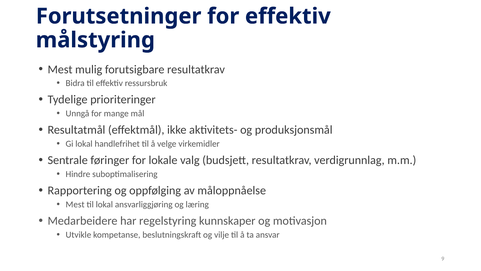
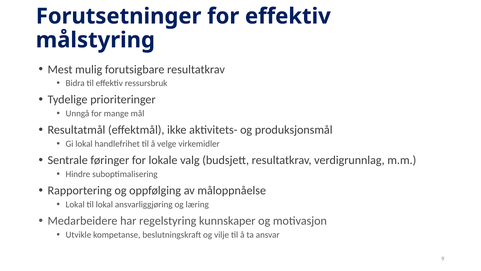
Mest at (75, 204): Mest -> Lokal
